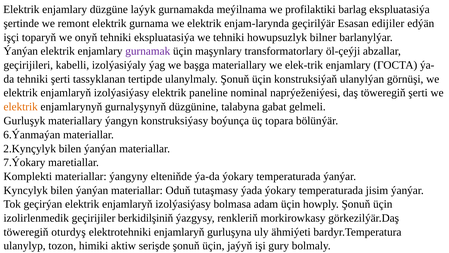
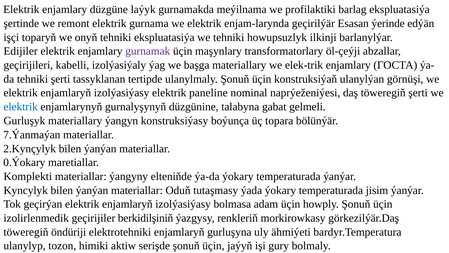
edijiler: edijiler -> ýerinde
bilner: bilner -> ilkinji
Ýanýan at (21, 51): Ýanýan -> Edijiler
elektrik at (21, 107) colour: orange -> blue
6.Ýanmaýan: 6.Ýanmaýan -> 7.Ýanmaýan
7.Ýokary: 7.Ýokary -> 0.Ýokary
oturdyş: oturdyş -> öndüriji
